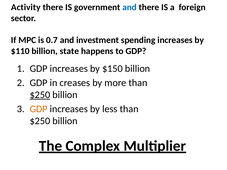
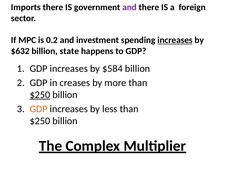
Activity: Activity -> Imports
and at (130, 7) colour: blue -> purple
0.7: 0.7 -> 0.2
increases at (175, 40) underline: none -> present
$110: $110 -> $632
$150: $150 -> $584
